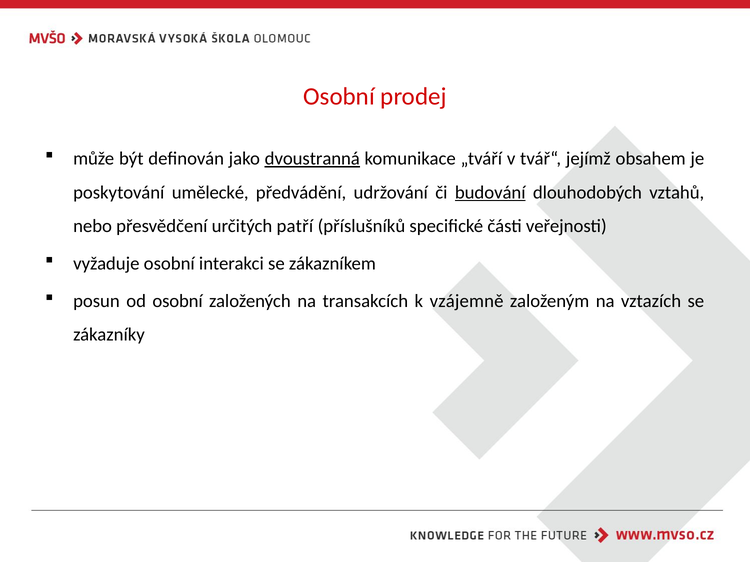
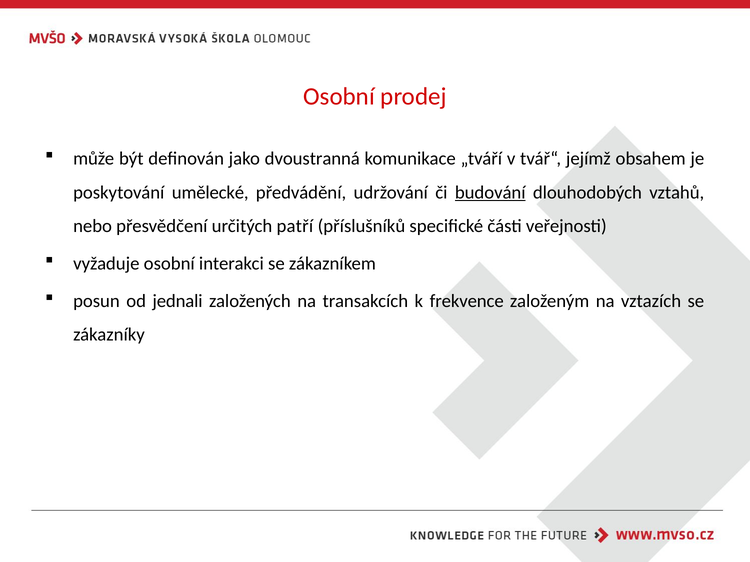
dvoustranná underline: present -> none
od osobní: osobní -> jednali
vzájemně: vzájemně -> frekvence
